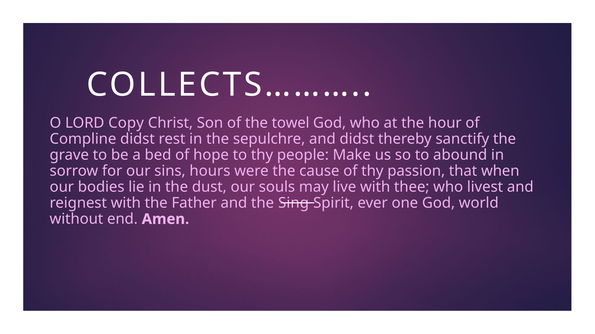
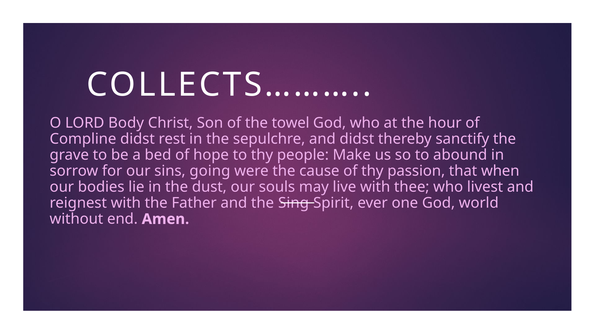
Copy: Copy -> Body
hours: hours -> going
